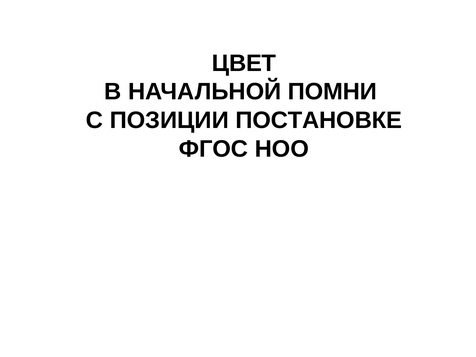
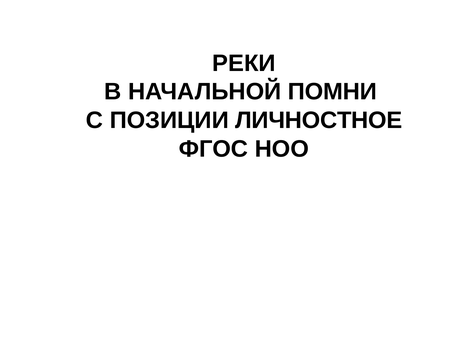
ЦВЕТ: ЦВЕТ -> РЕКИ
ПОСТАНОВКЕ: ПОСТАНОВКЕ -> ЛИЧНОСТНОЕ
